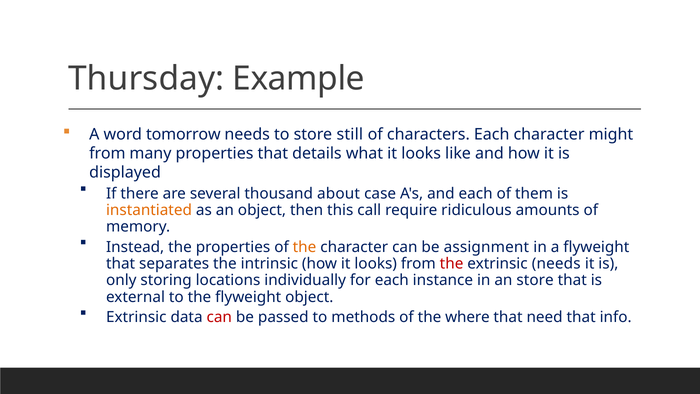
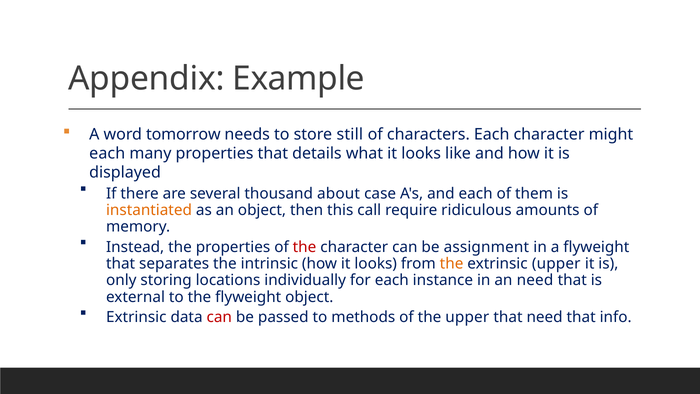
Thursday: Thursday -> Appendix
from at (107, 153): from -> each
the at (305, 247) colour: orange -> red
the at (452, 264) colour: red -> orange
extrinsic needs: needs -> upper
an store: store -> need
the where: where -> upper
